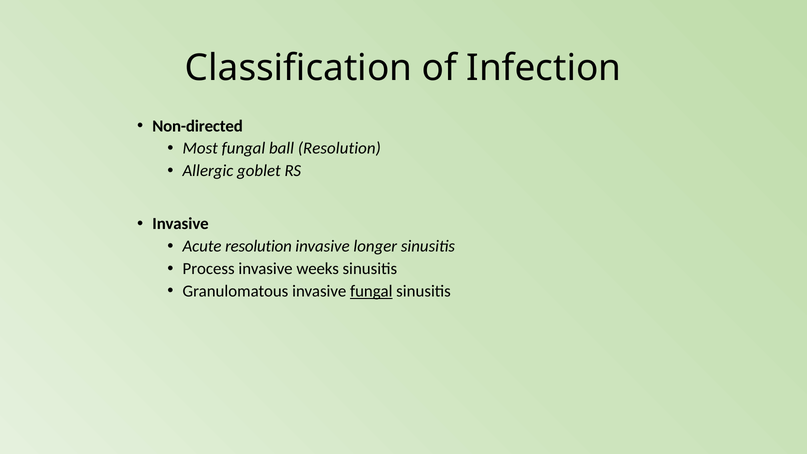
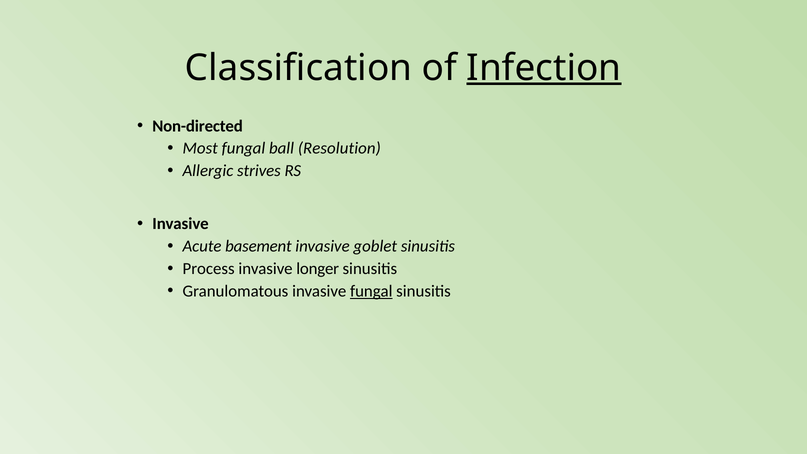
Infection underline: none -> present
goblet: goblet -> strives
Acute resolution: resolution -> basement
longer: longer -> goblet
weeks: weeks -> longer
